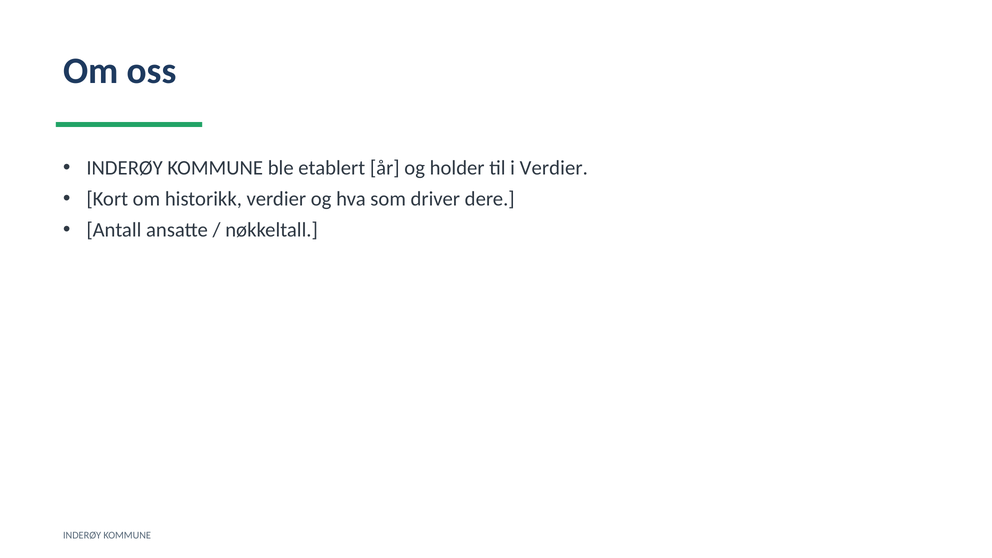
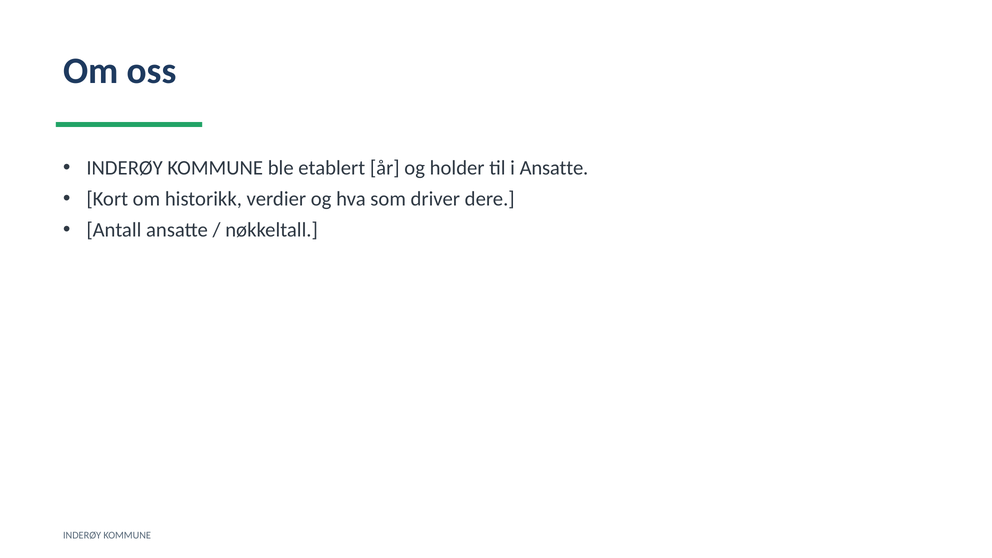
i Verdier: Verdier -> Ansatte
